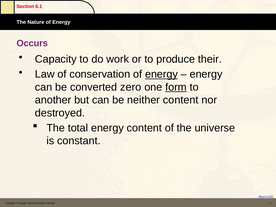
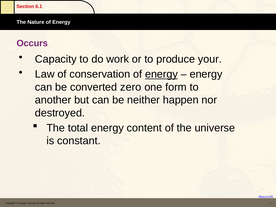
their: their -> your
form underline: present -> none
neither content: content -> happen
